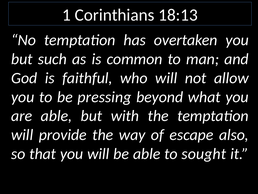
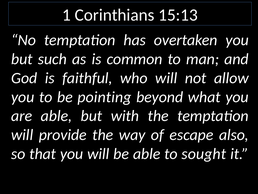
18:13: 18:13 -> 15:13
pressing: pressing -> pointing
